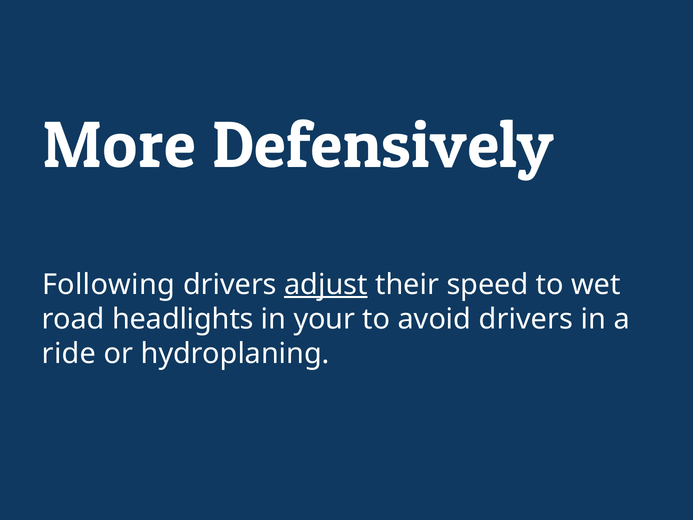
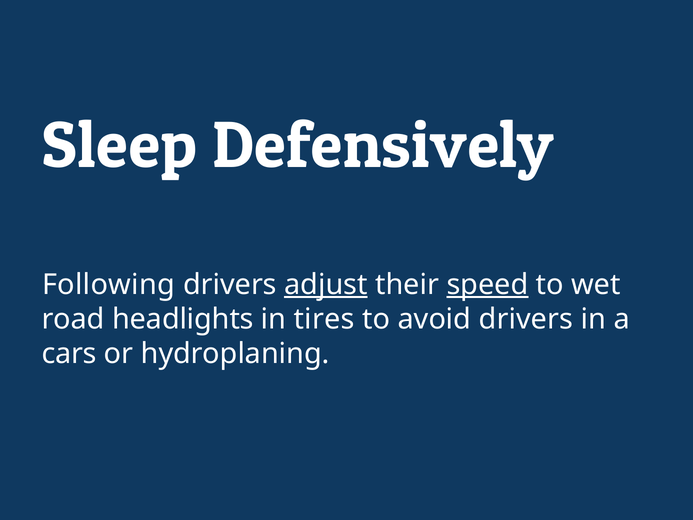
More: More -> Sleep
speed underline: none -> present
your: your -> tires
ride: ride -> cars
